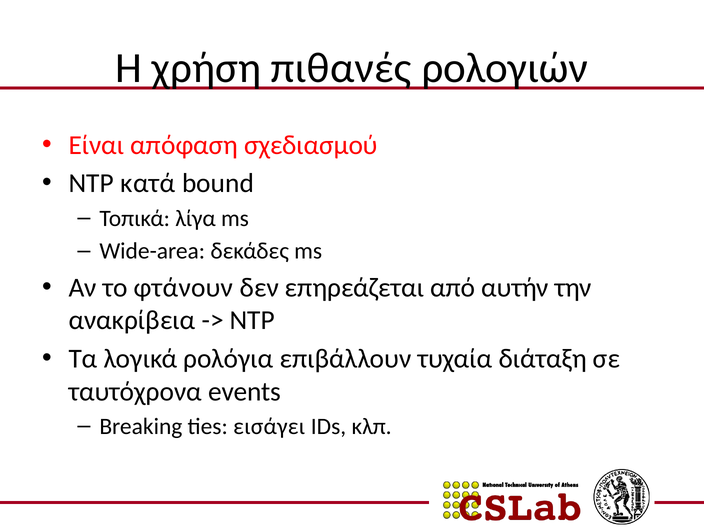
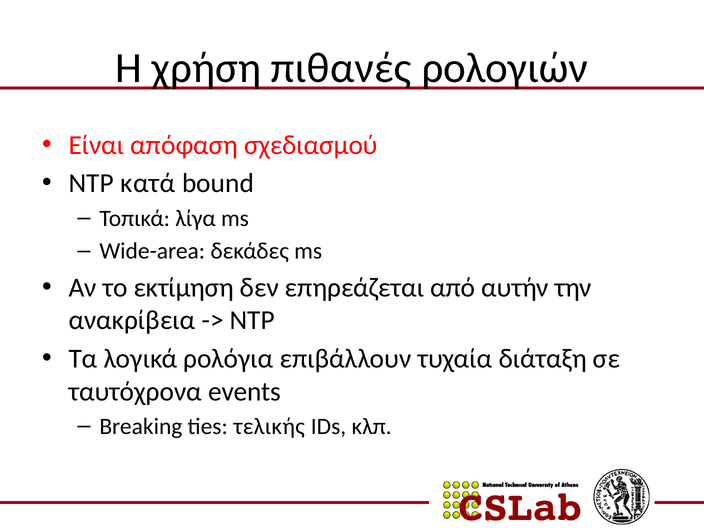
φτάνουν: φτάνουν -> εκτίμηση
εισάγει: εισάγει -> τελικής
